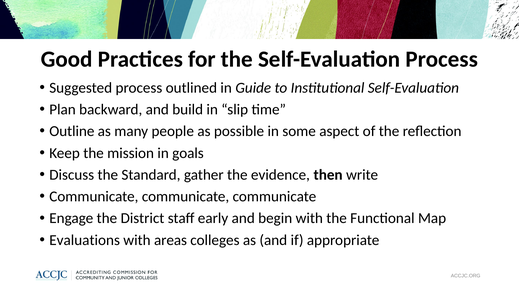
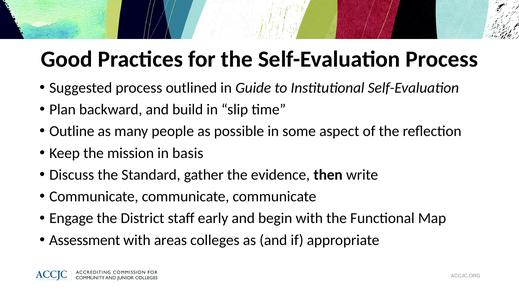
goals: goals -> basis
Evaluations: Evaluations -> Assessment
